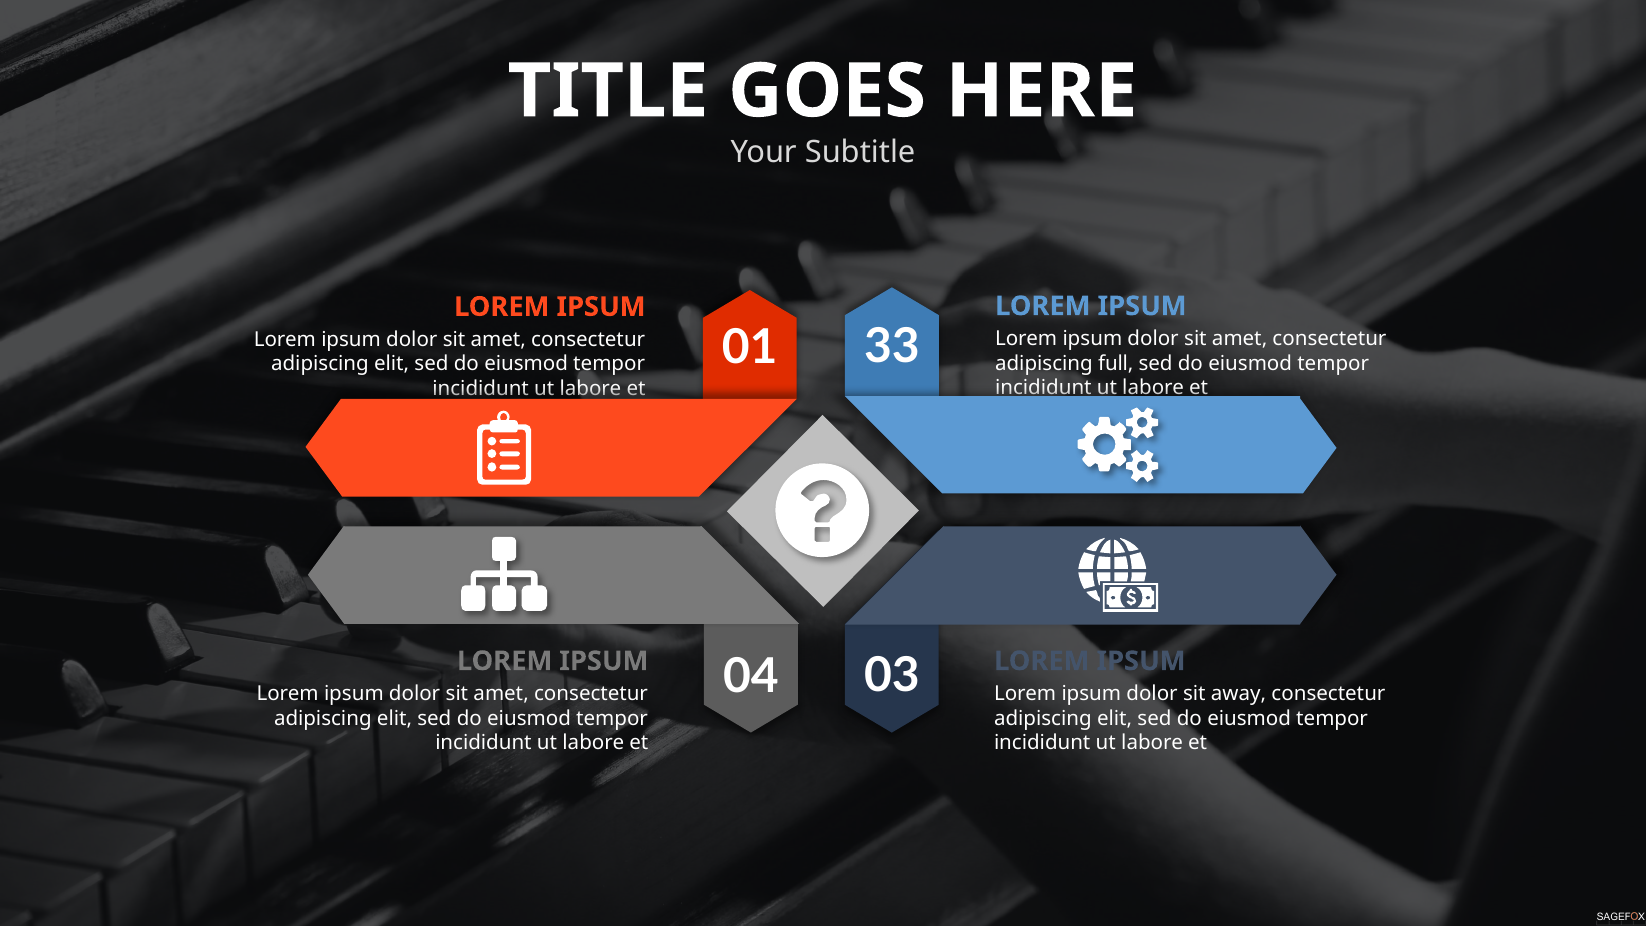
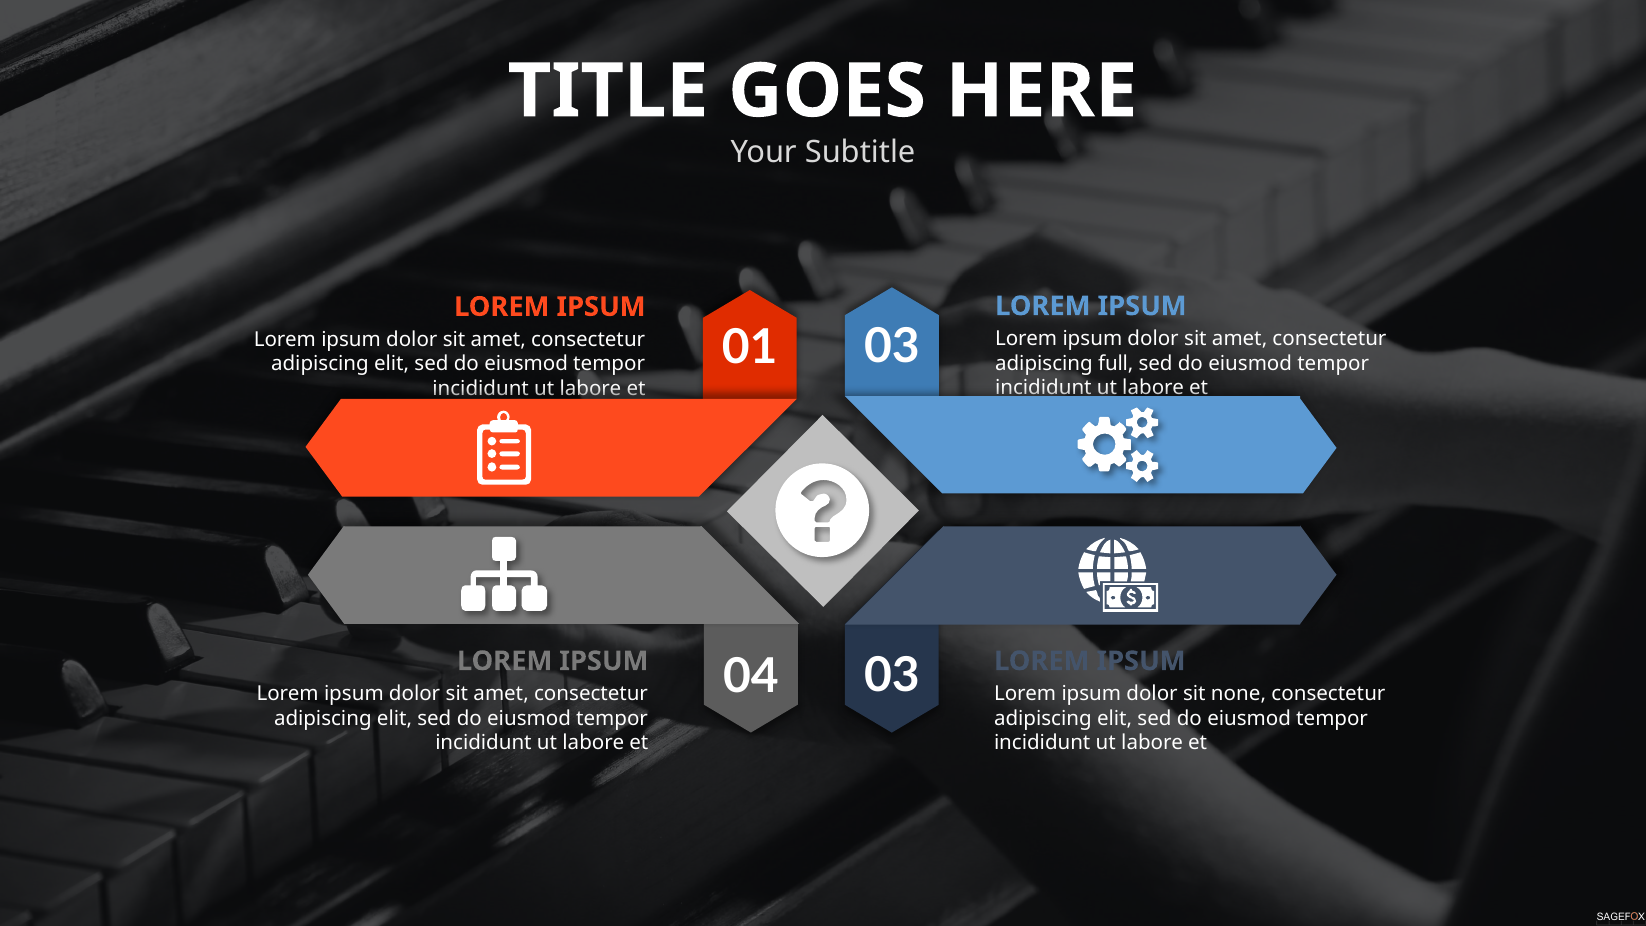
01 33: 33 -> 03
away: away -> none
